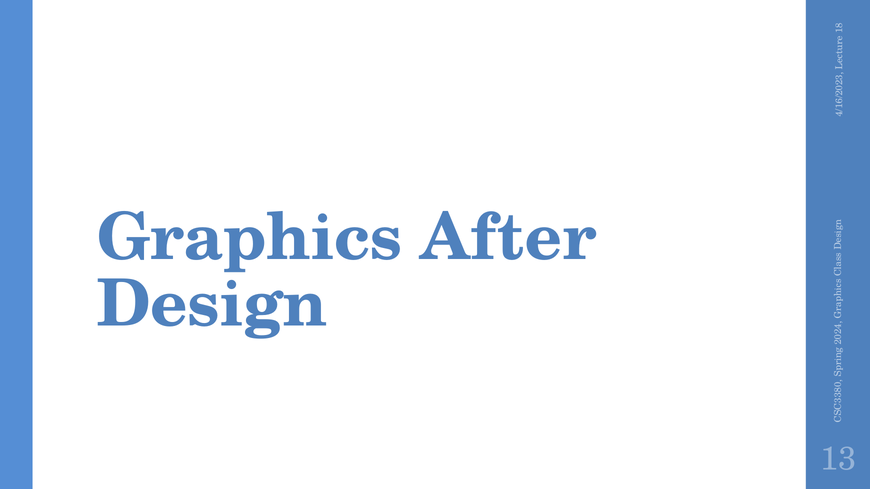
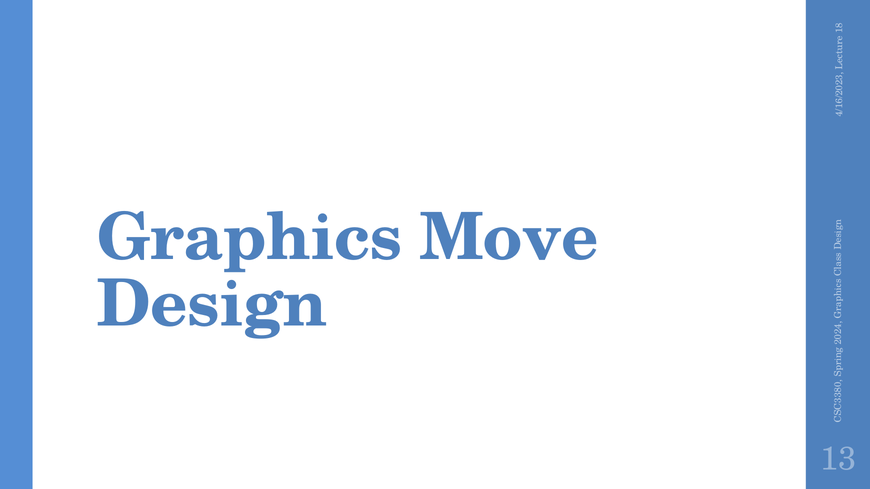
After: After -> Move
